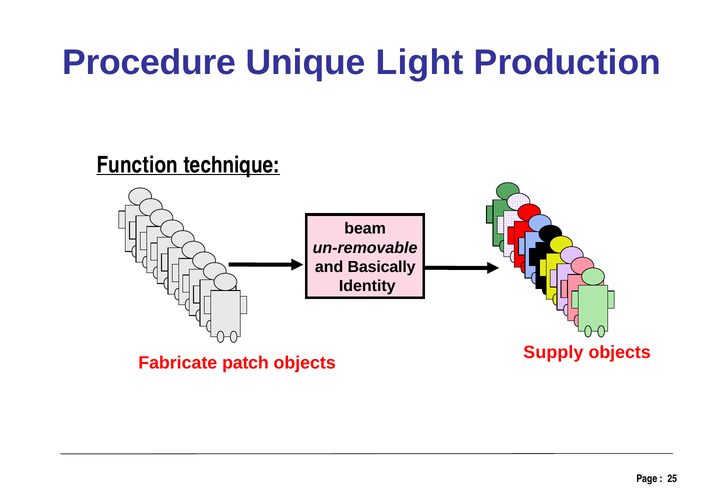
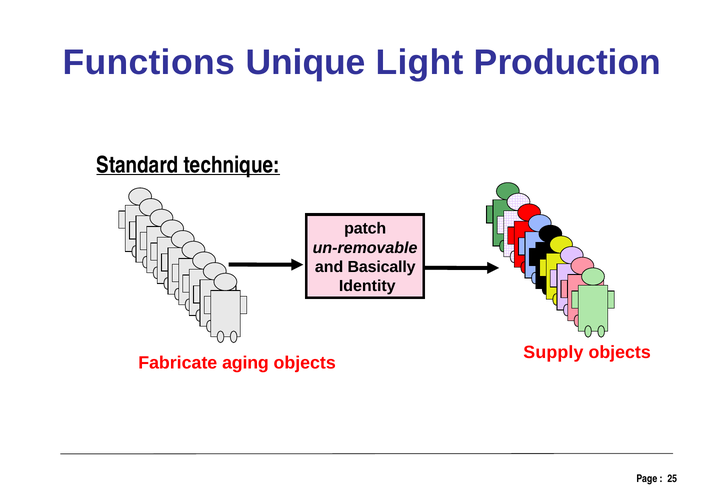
Procedure: Procedure -> Functions
Function: Function -> Standard
beam: beam -> patch
patch: patch -> aging
